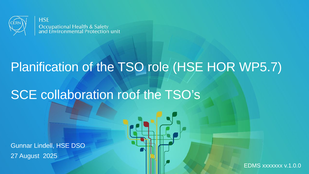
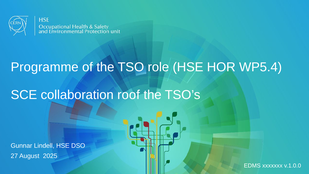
Planification: Planification -> Programme
WP5.7: WP5.7 -> WP5.4
